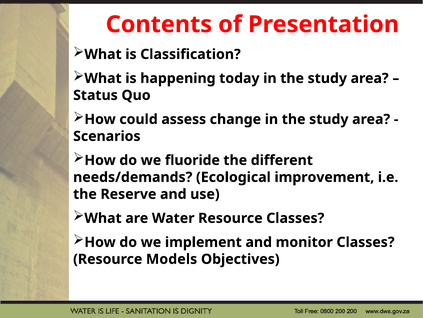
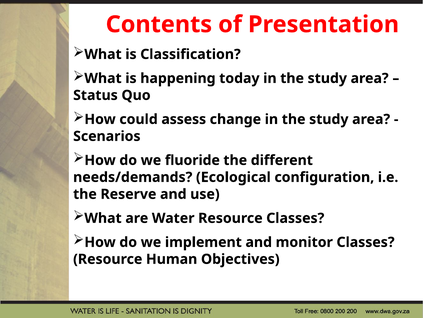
improvement: improvement -> configuration
Models: Models -> Human
